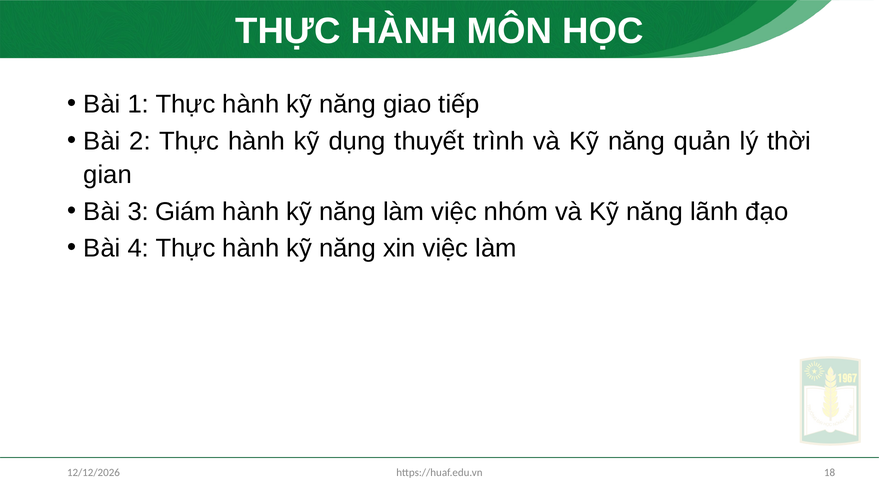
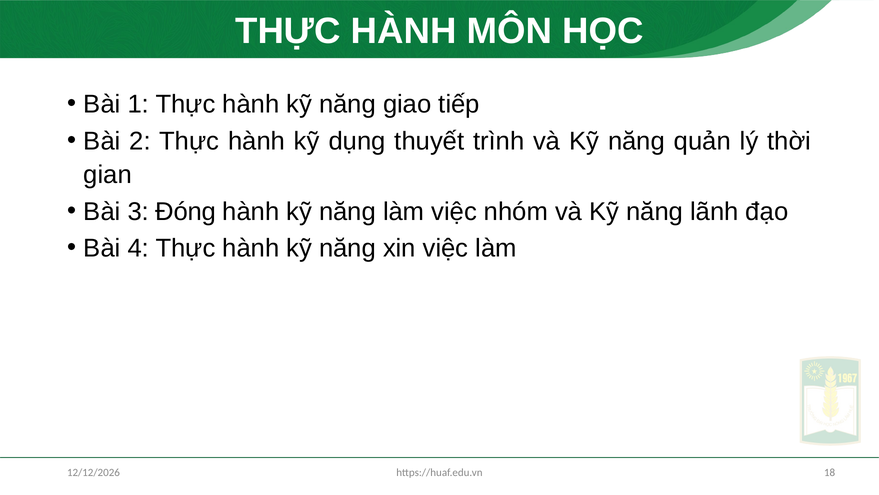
Giám: Giám -> Đóng
